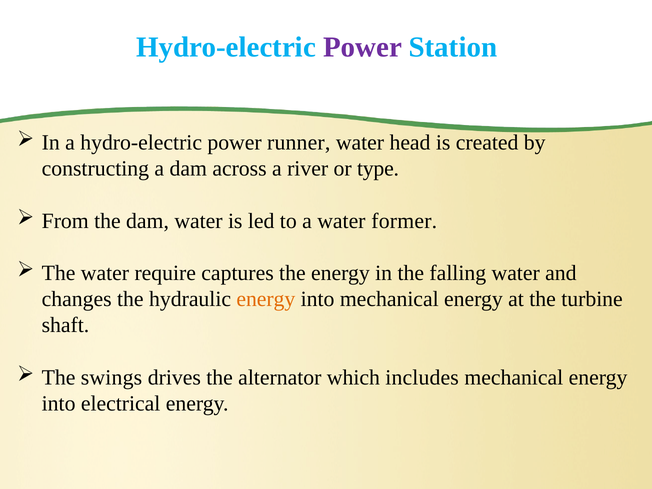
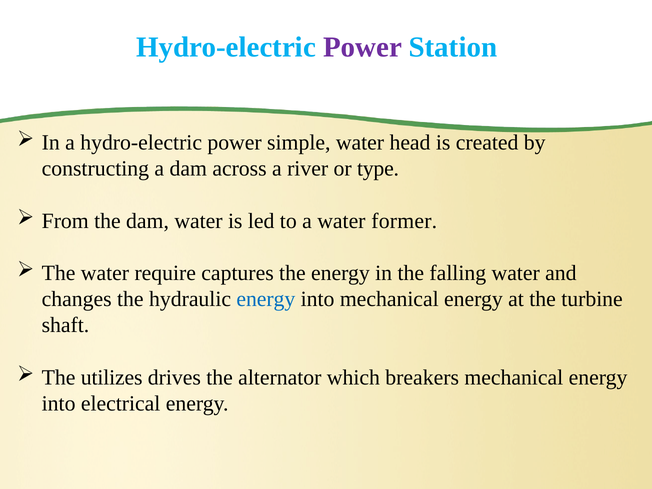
runner: runner -> simple
energy at (266, 299) colour: orange -> blue
swings: swings -> utilizes
includes: includes -> breakers
